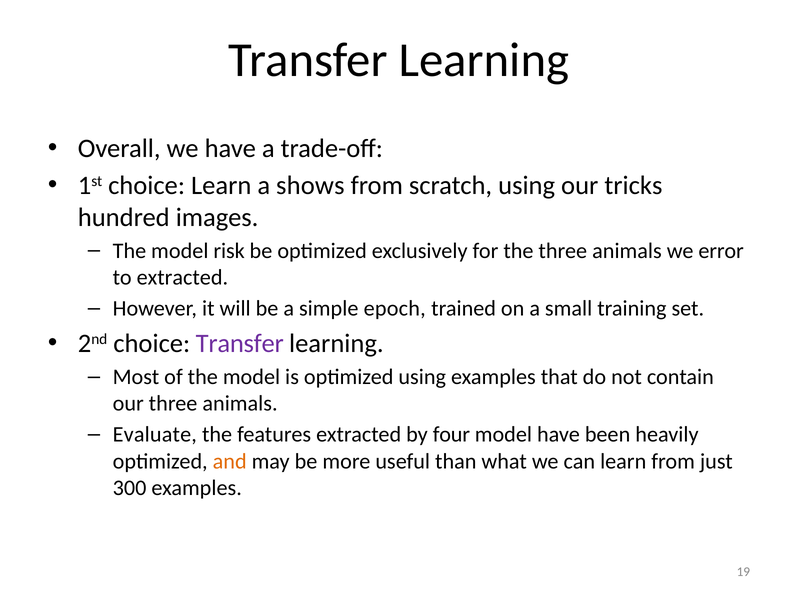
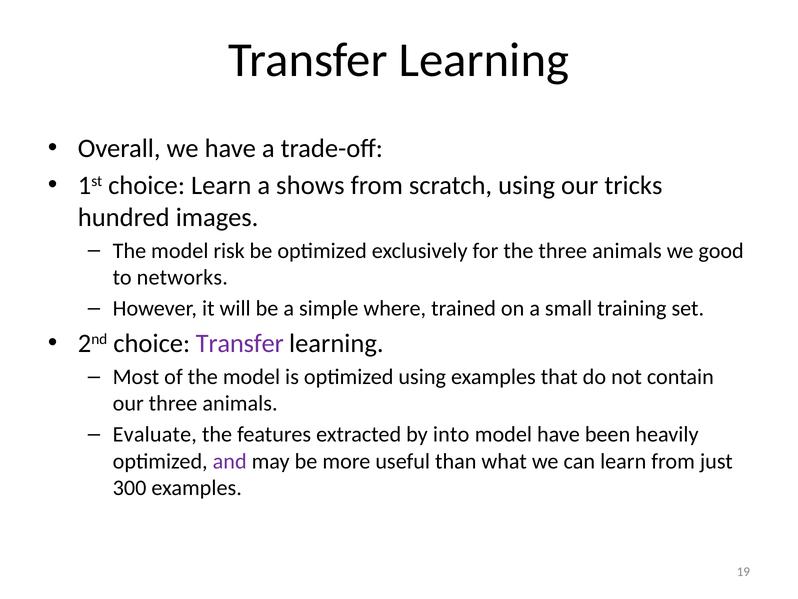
error: error -> good
to extracted: extracted -> networks
epoch: epoch -> where
four: four -> into
and colour: orange -> purple
